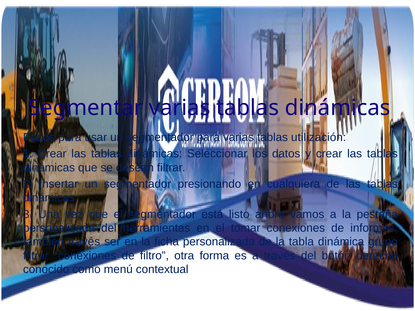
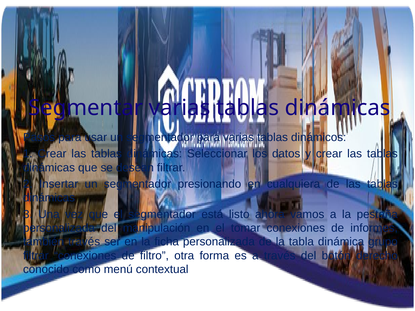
utilización: utilización -> dinámicos
herramientas: herramientas -> manipulación
